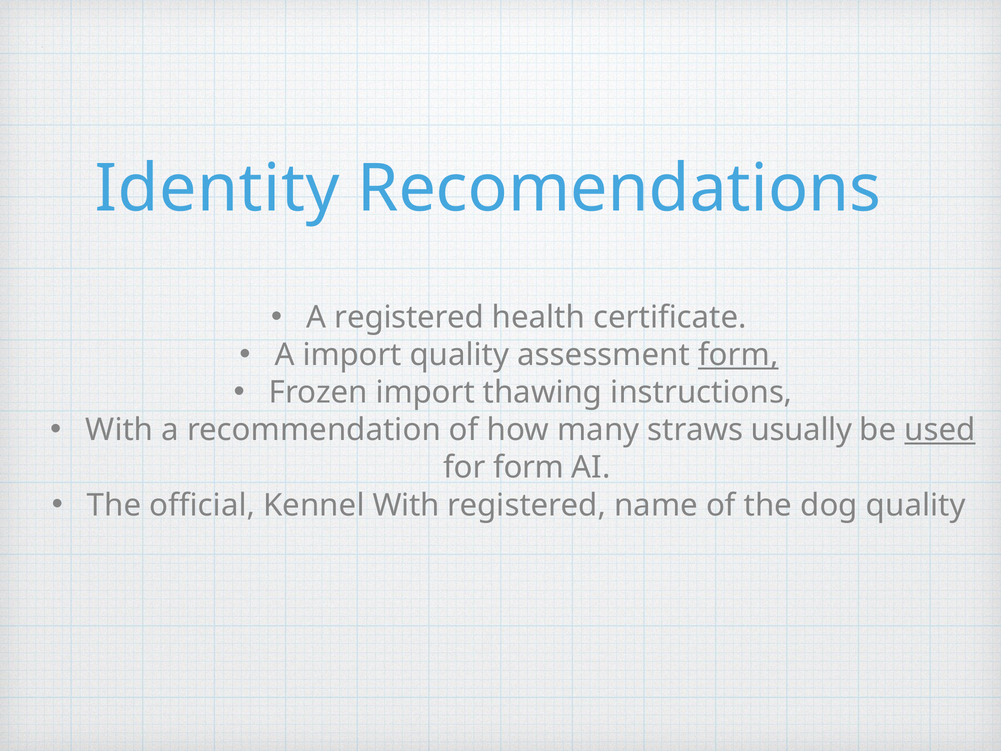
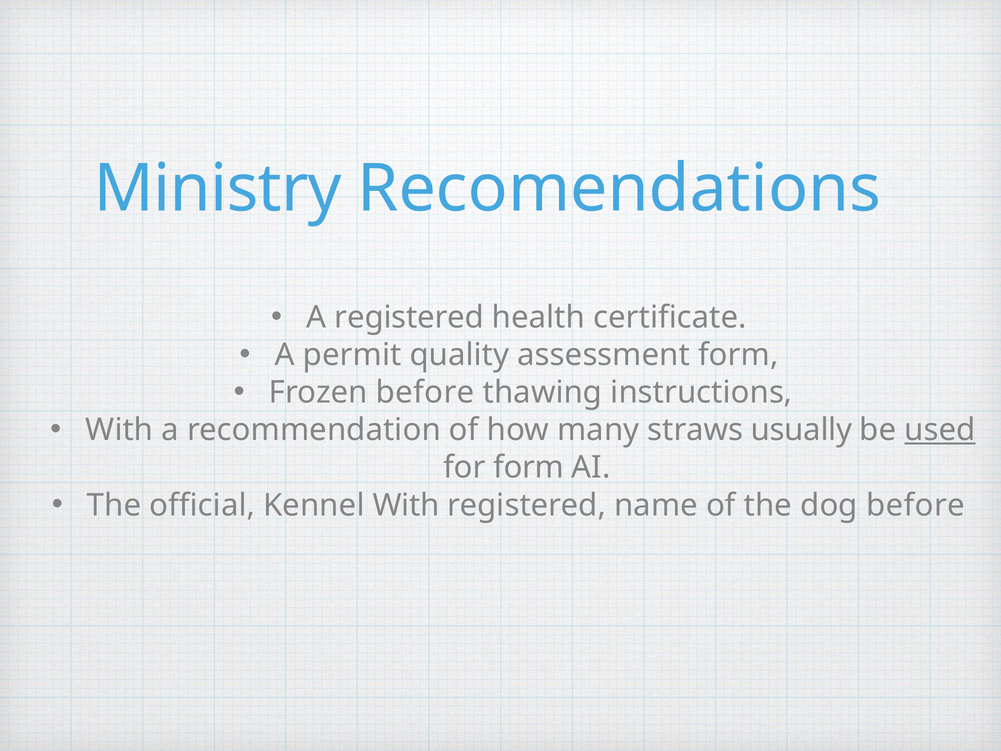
Identity: Identity -> Ministry
A import: import -> permit
form at (738, 355) underline: present -> none
Frozen import: import -> before
dog quality: quality -> before
